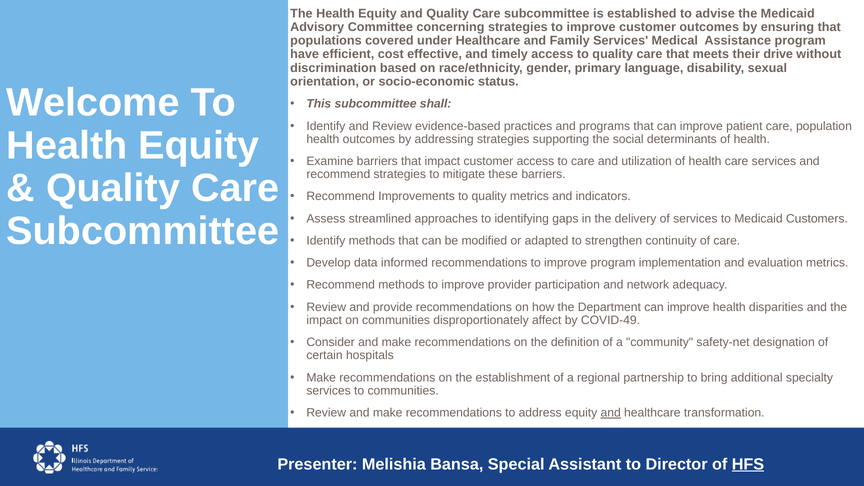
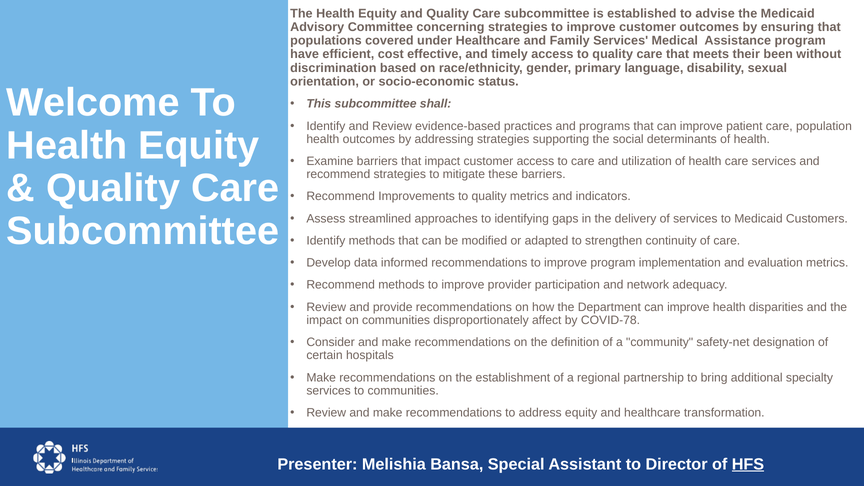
drive: drive -> been
COVID-49: COVID-49 -> COVID-78
and at (611, 413) underline: present -> none
